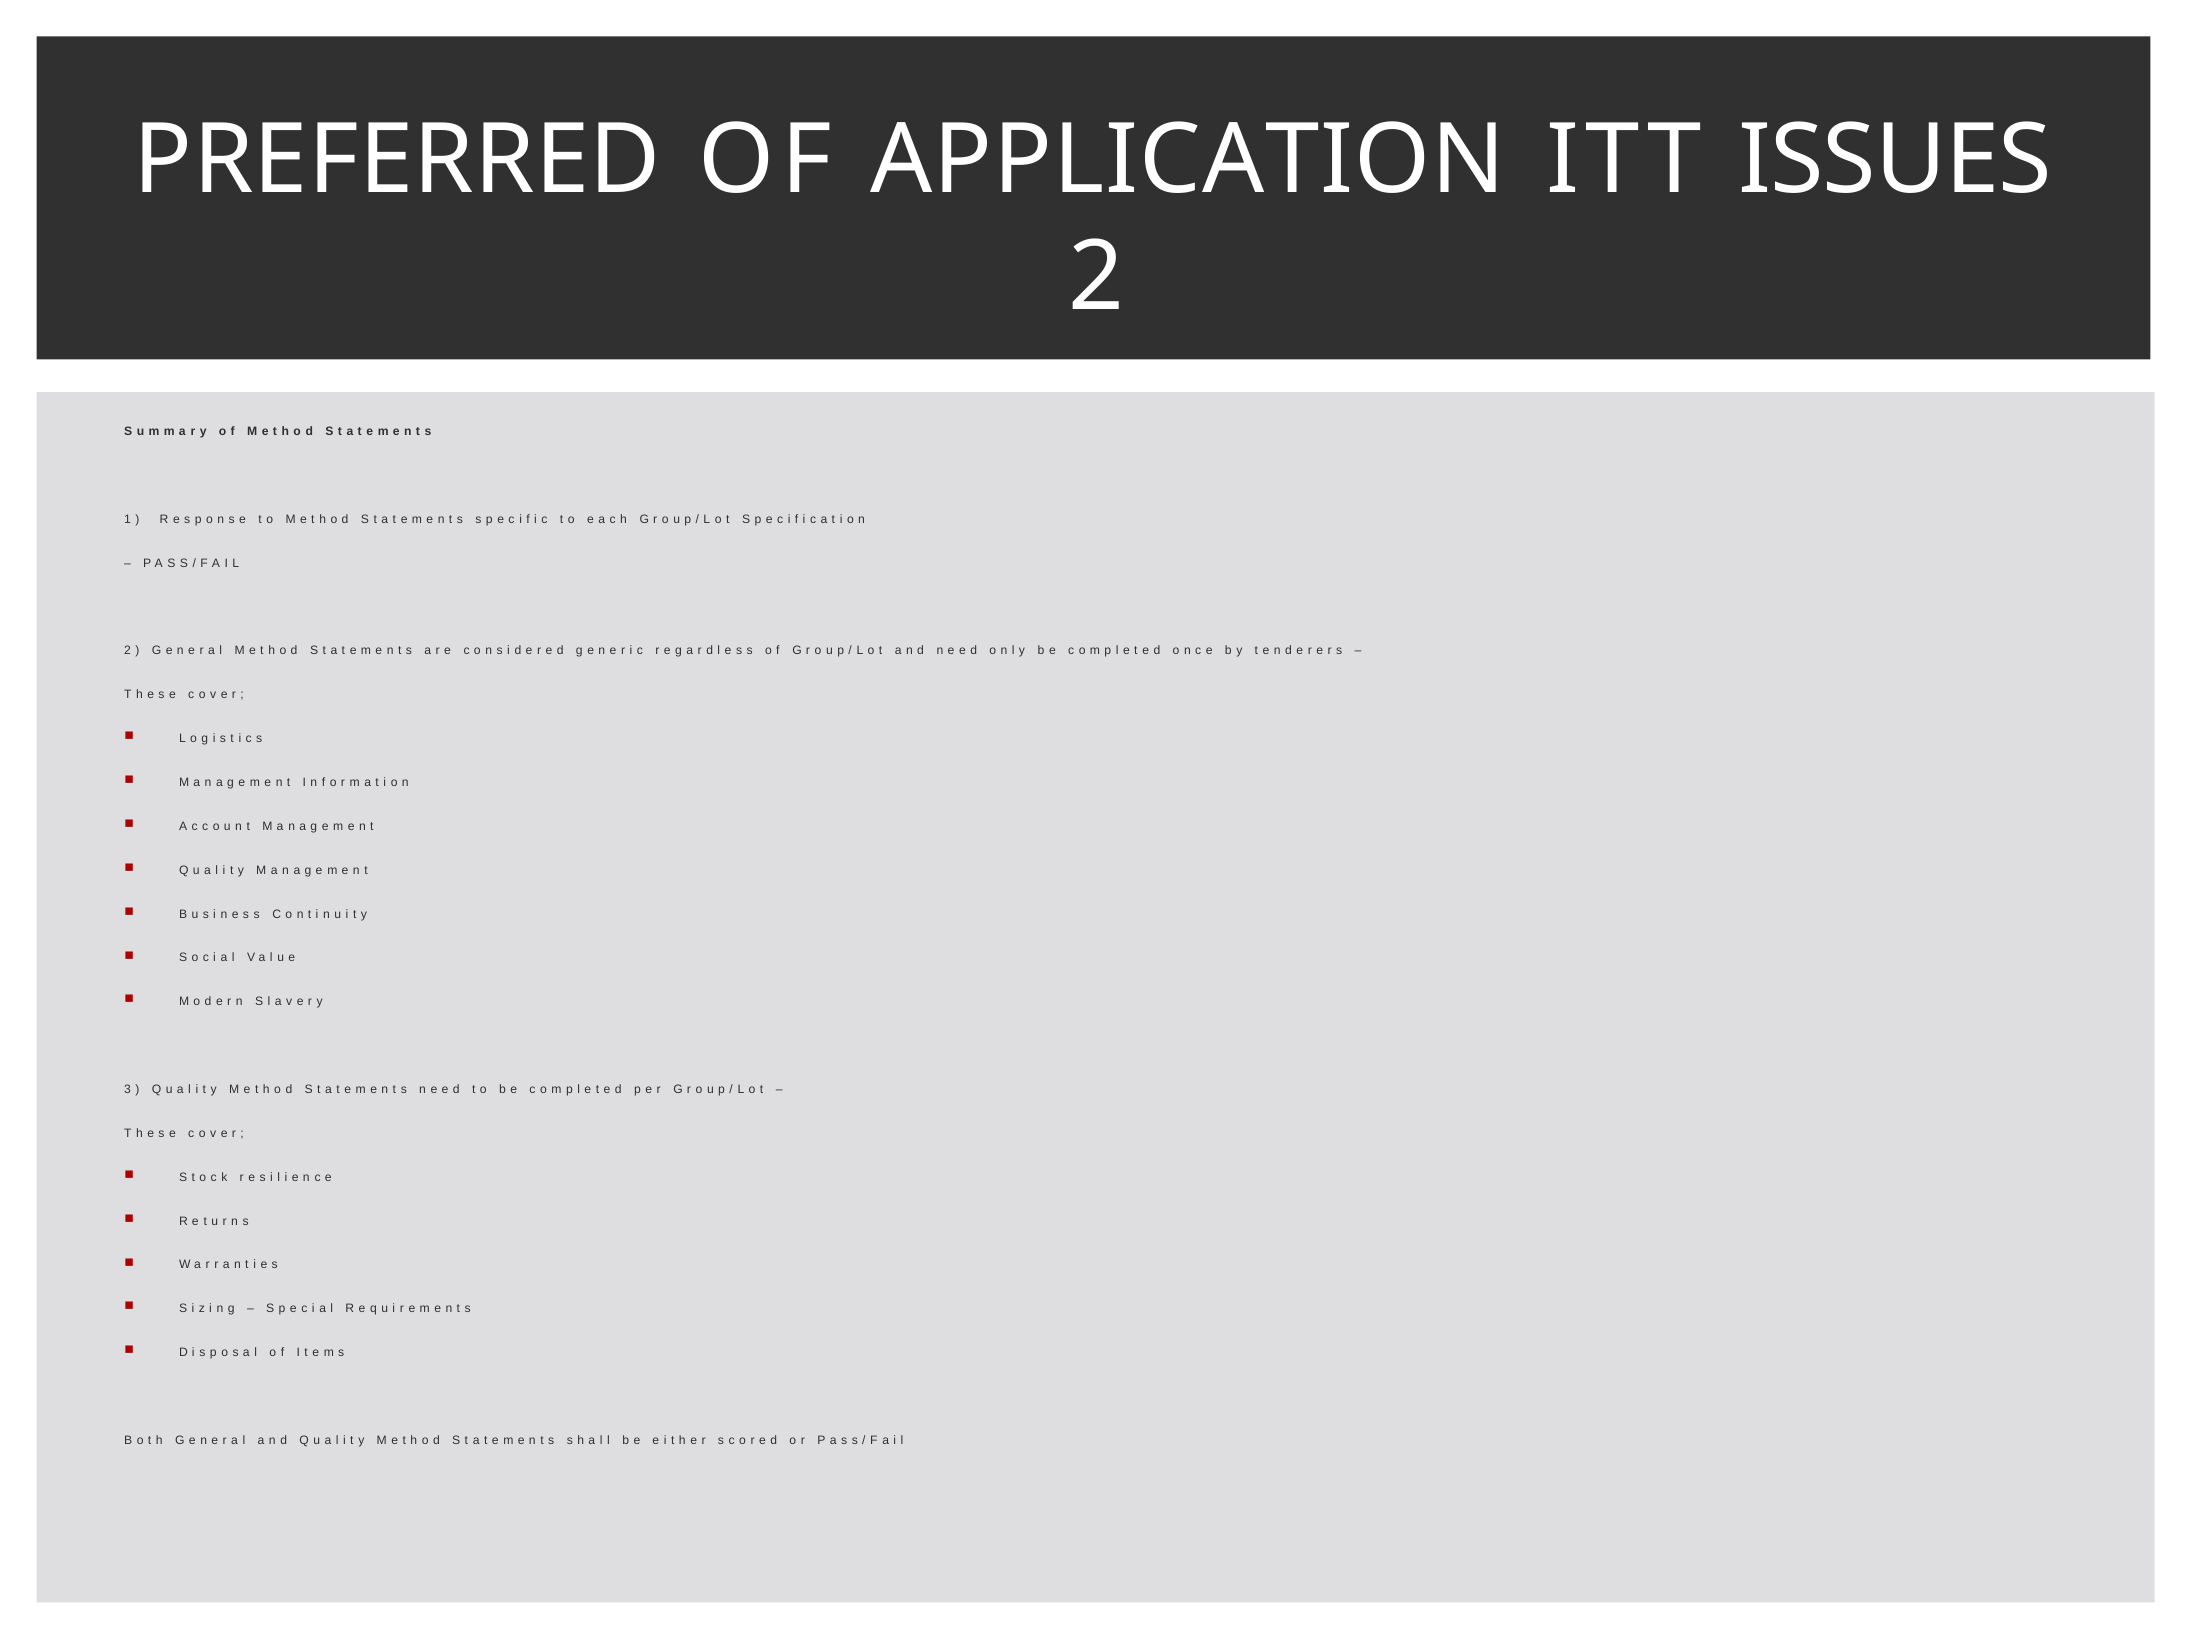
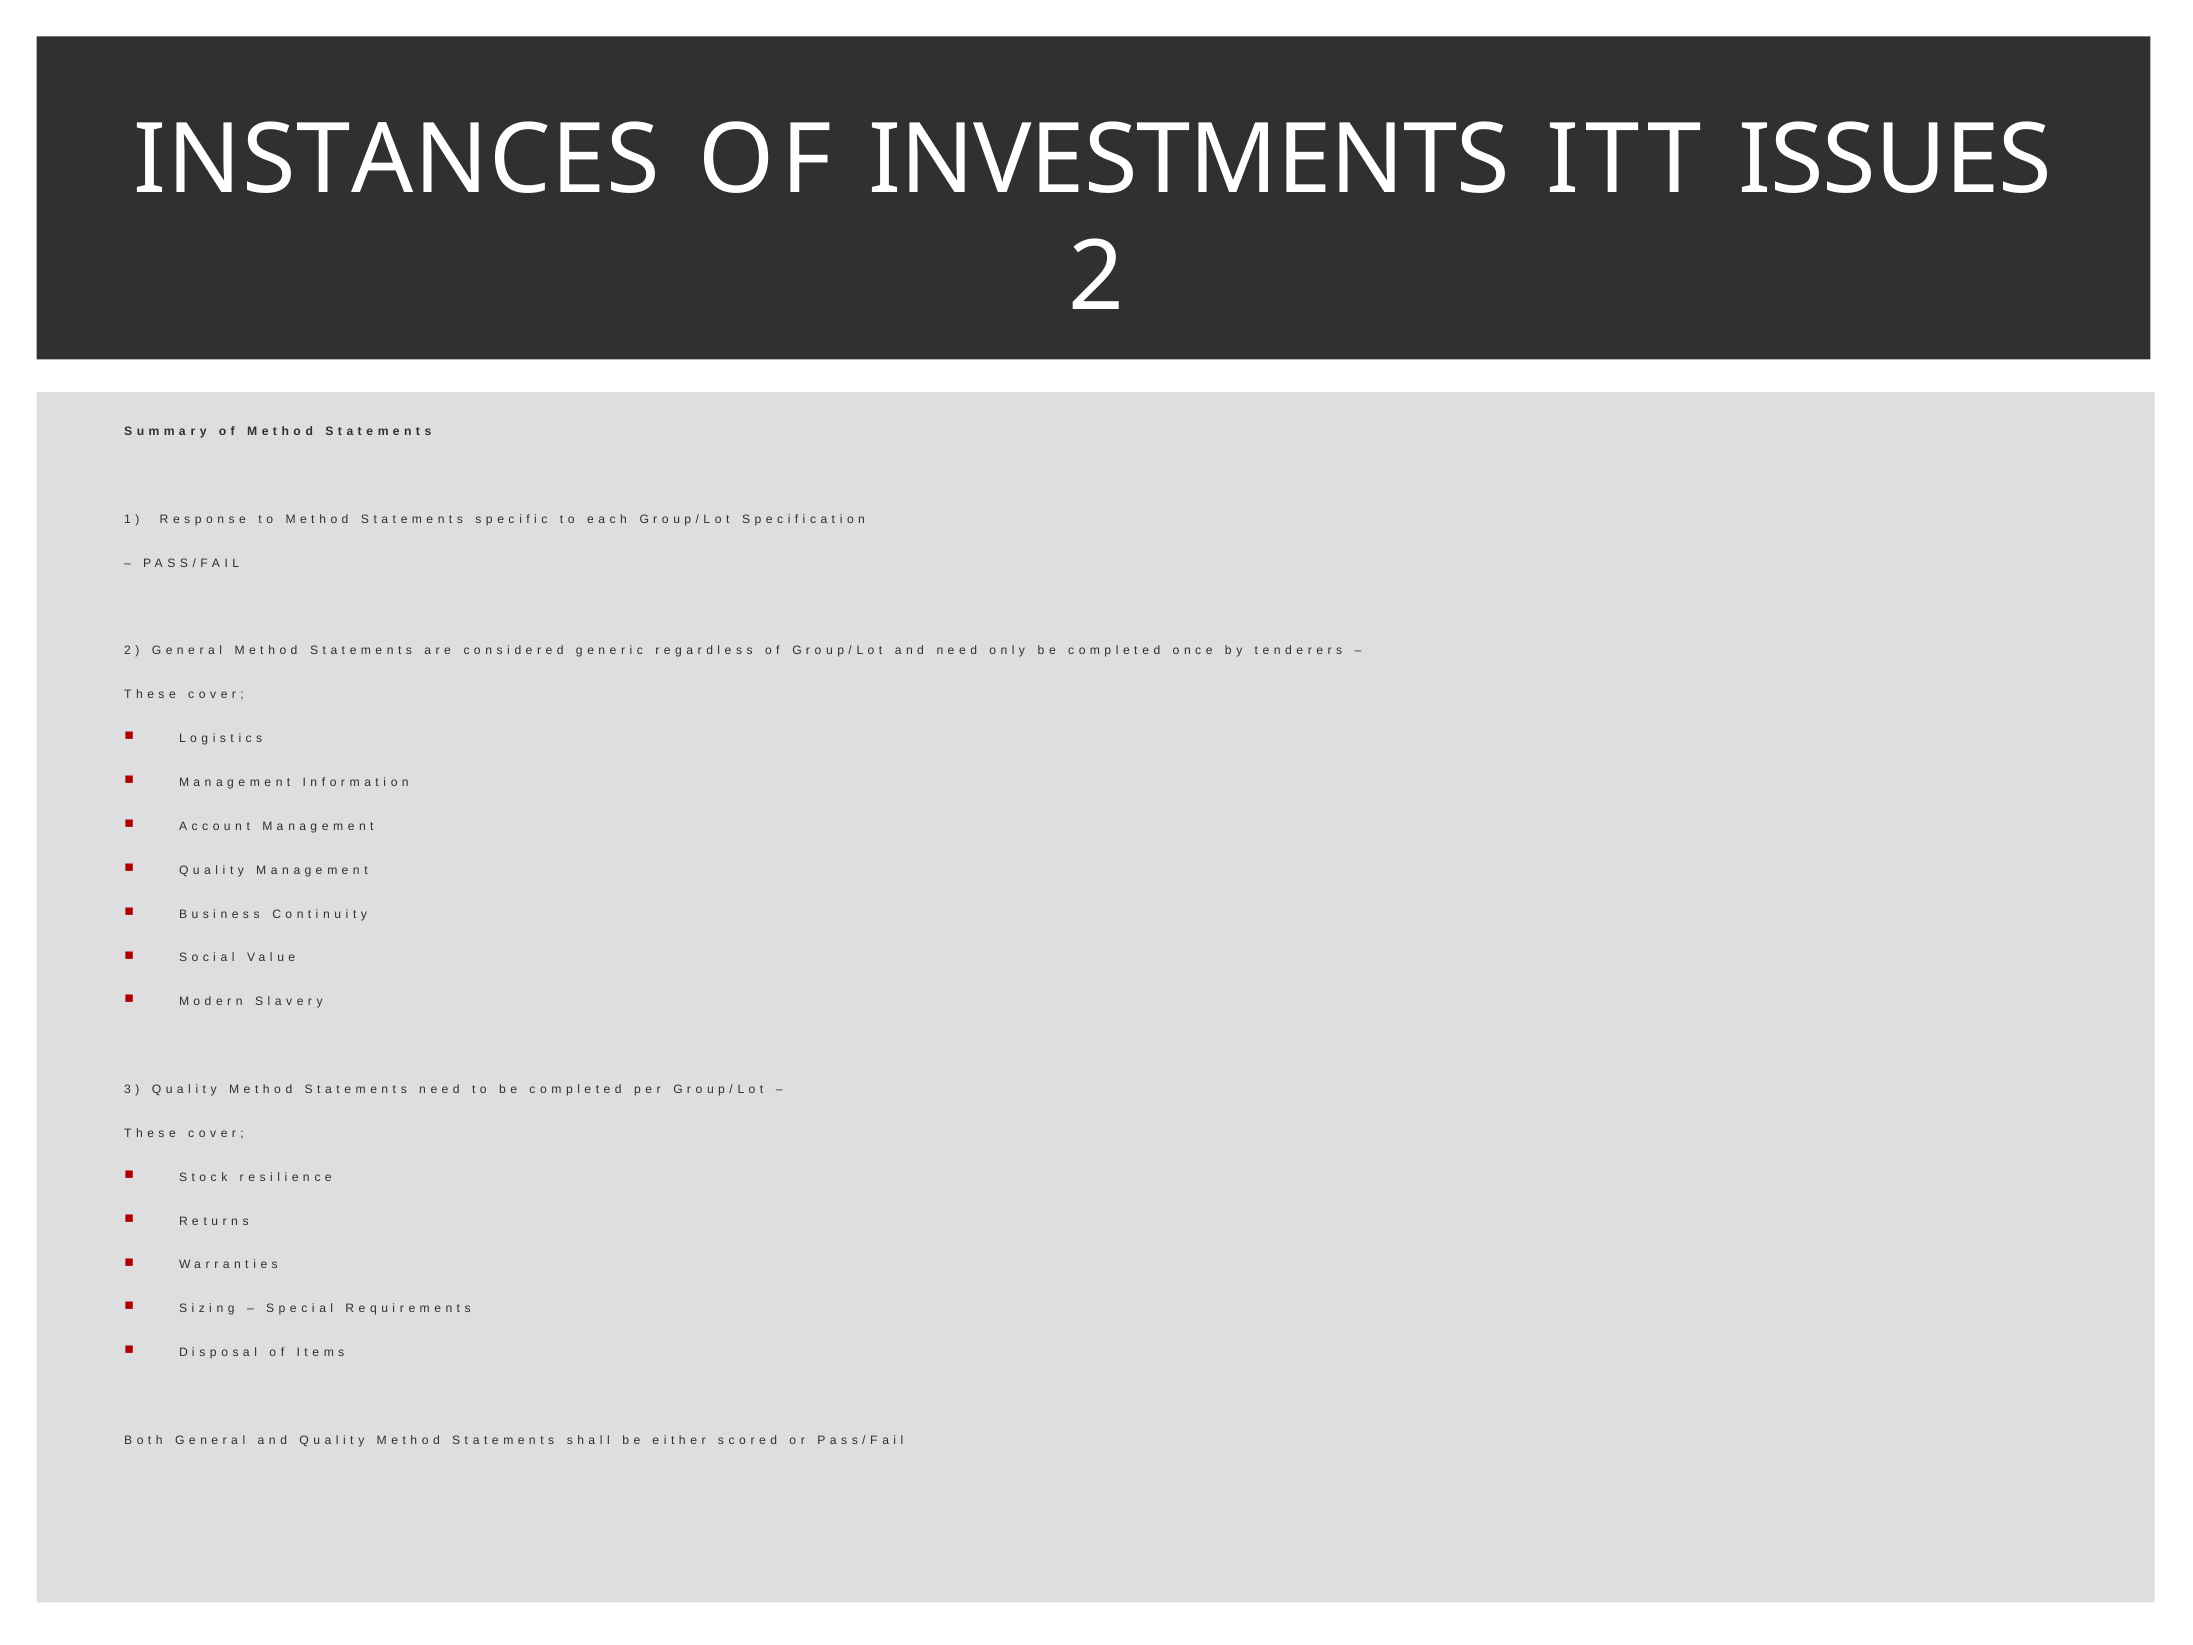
PREFERRED: PREFERRED -> INSTANCES
APPLICATION: APPLICATION -> INVESTMENTS
